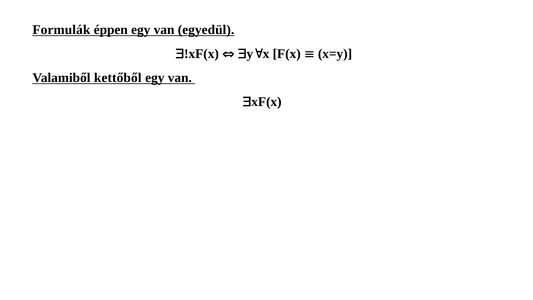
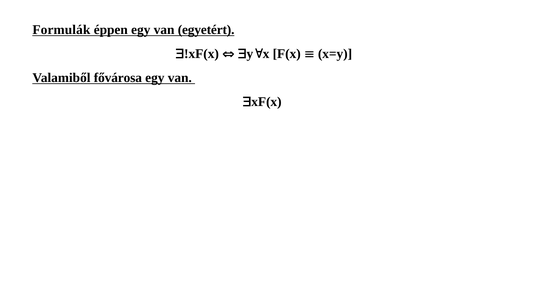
egyedül: egyedül -> egyetért
kettőből: kettőből -> fővárosa
